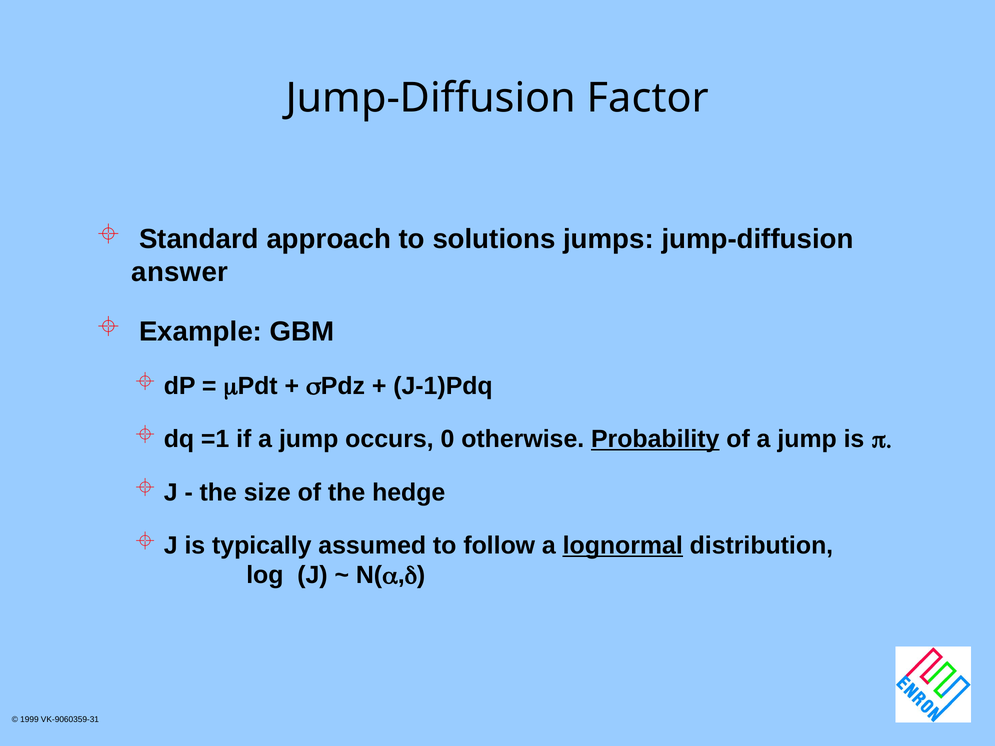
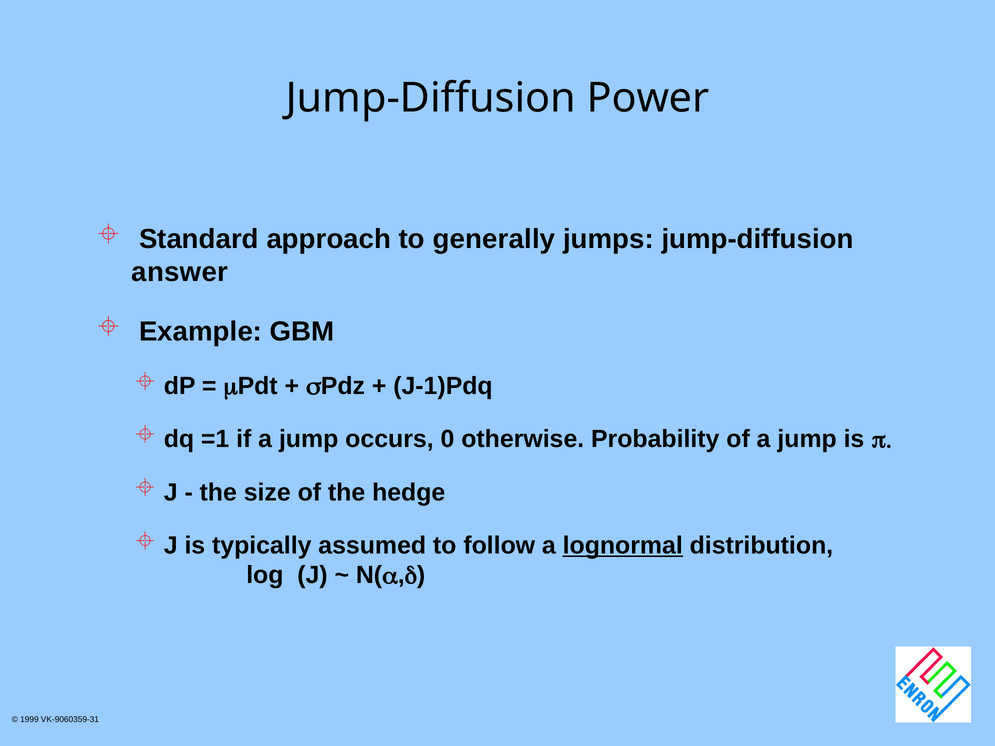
Factor: Factor -> Power
solutions: solutions -> generally
Probability underline: present -> none
